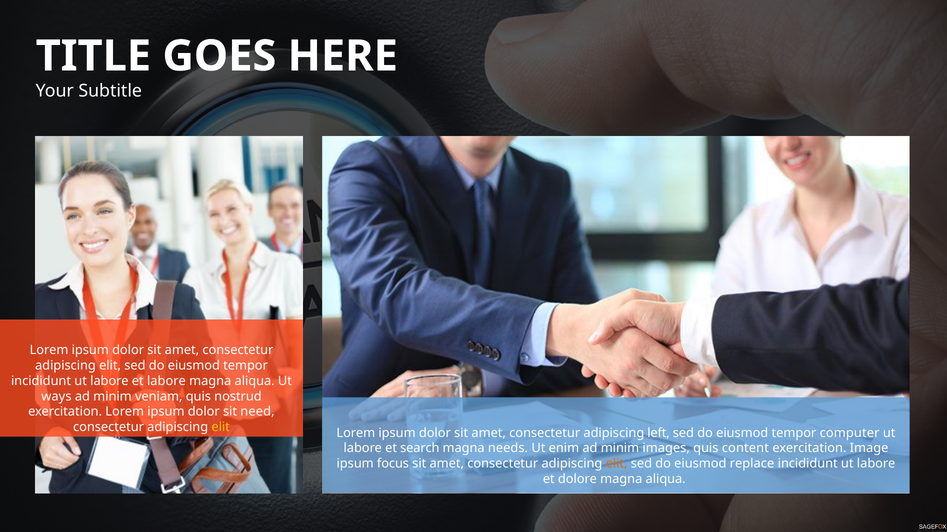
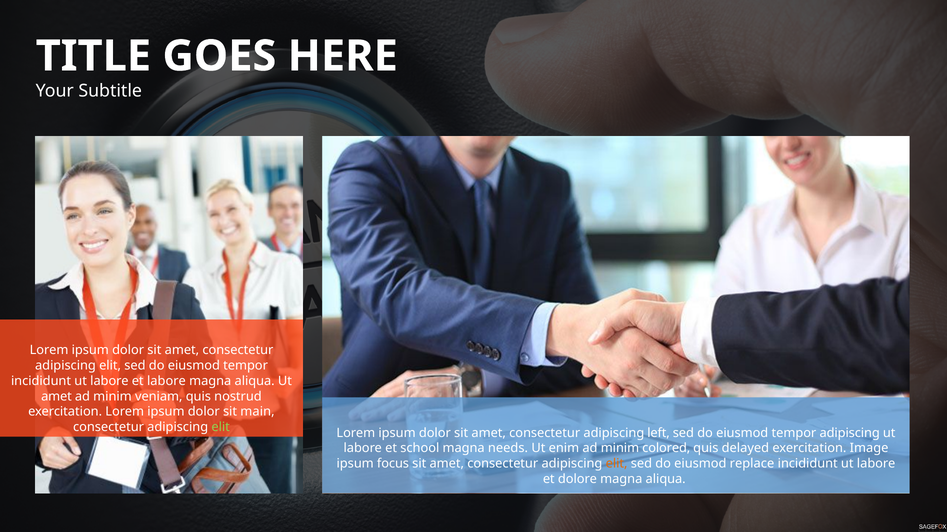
ways at (56, 397): ways -> amet
need: need -> main
elit at (221, 428) colour: yellow -> light green
tempor computer: computer -> adipiscing
search: search -> school
images: images -> colored
content: content -> delayed
